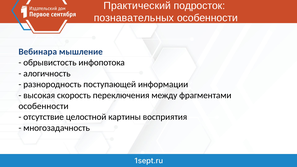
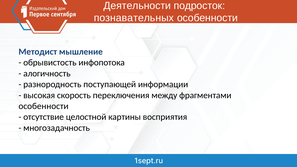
Практический: Практический -> Деятельности
Вебинара: Вебинара -> Методист
